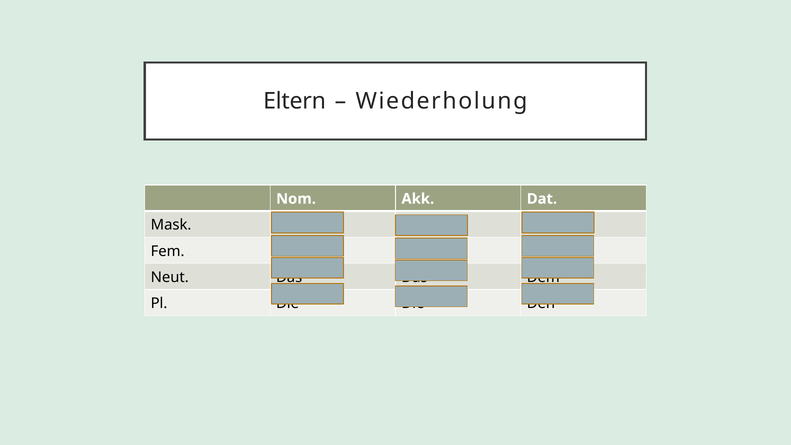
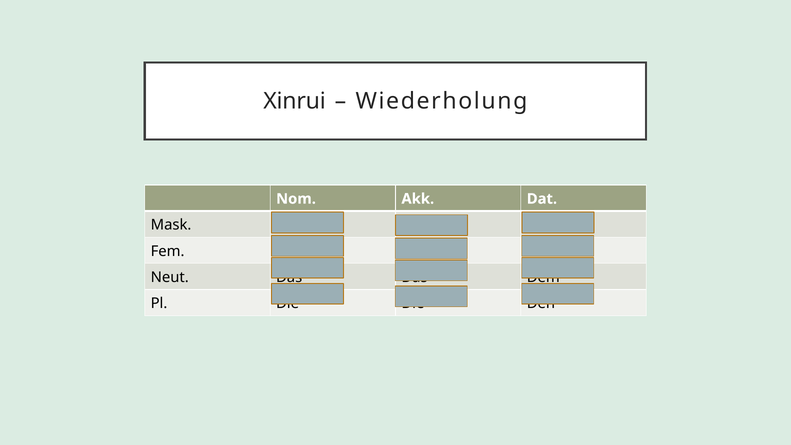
Eltern: Eltern -> Xinrui
